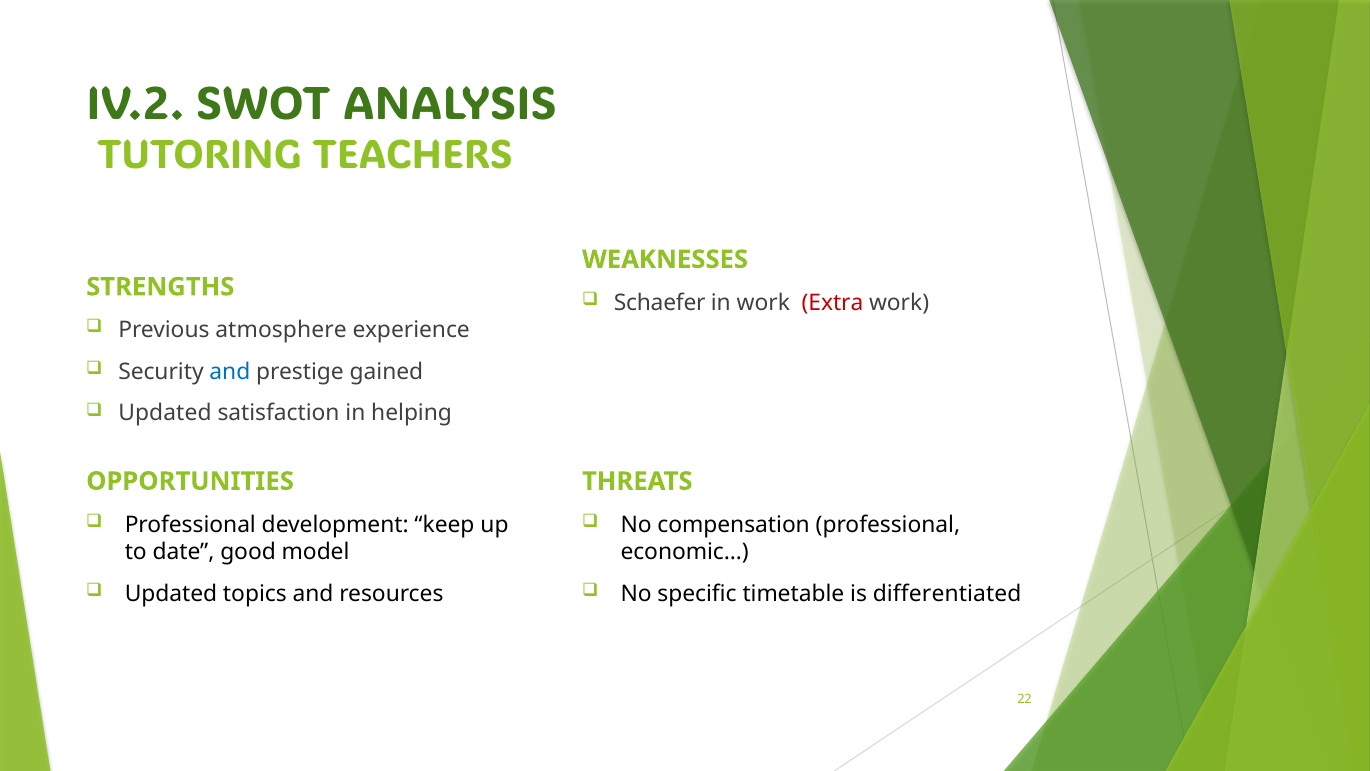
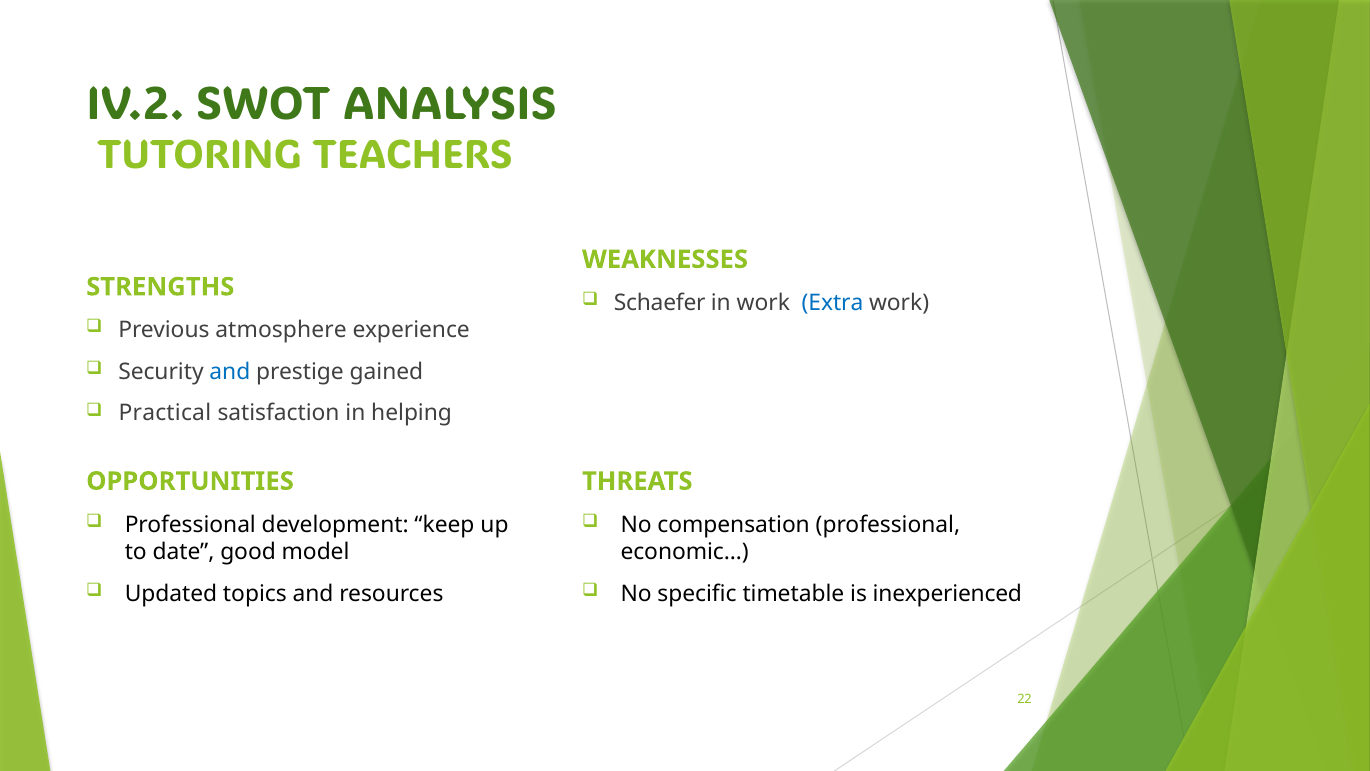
Extra colour: red -> blue
Updated at (165, 413): Updated -> Practical
differentiated: differentiated -> inexperienced
